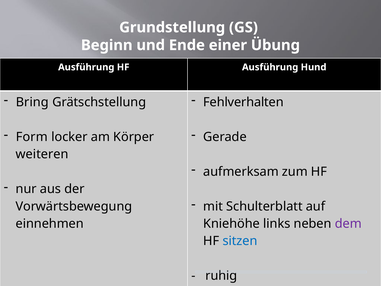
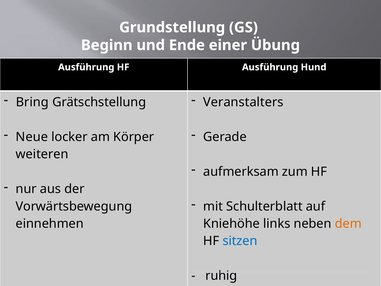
Fehlverhalten: Fehlverhalten -> Veranstalters
Form: Form -> Neue
dem colour: purple -> orange
